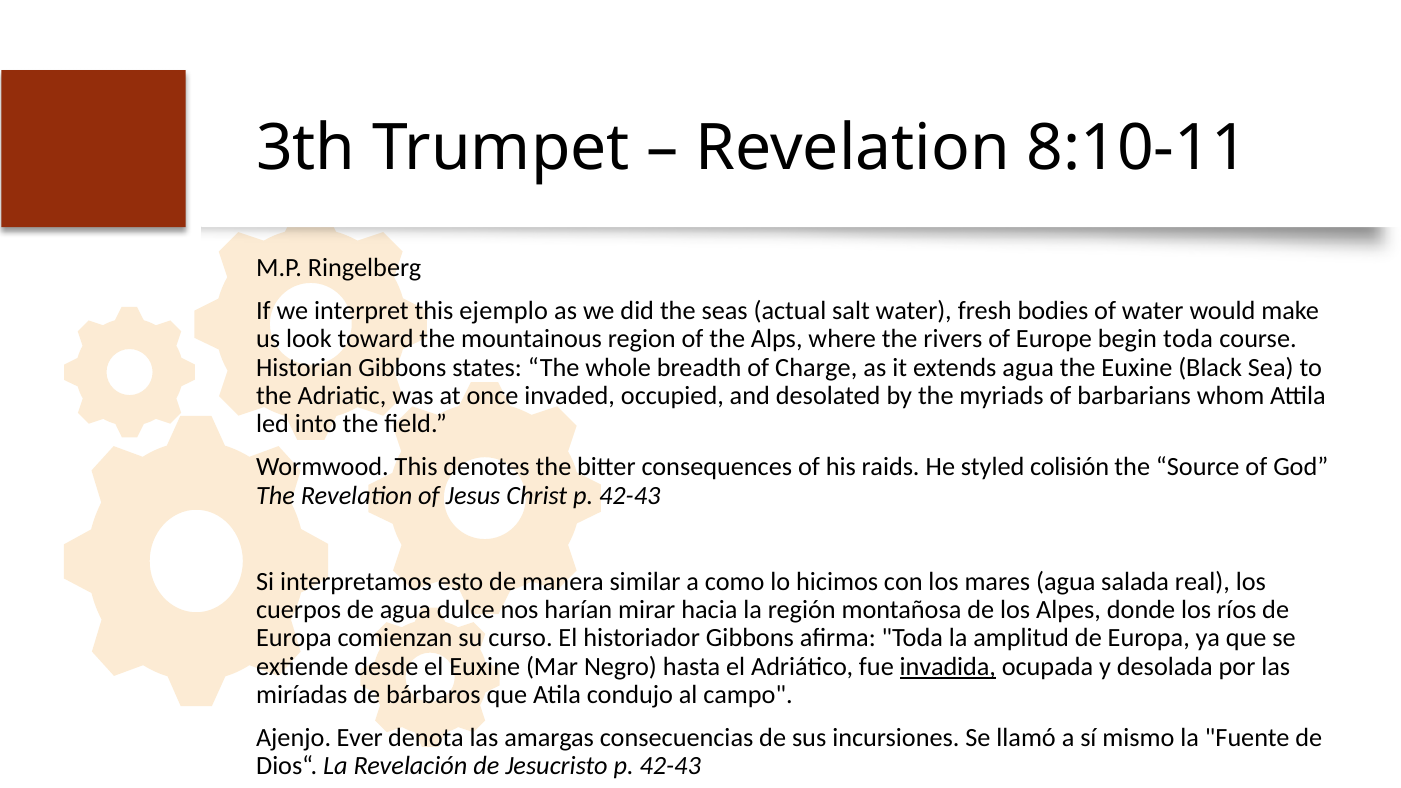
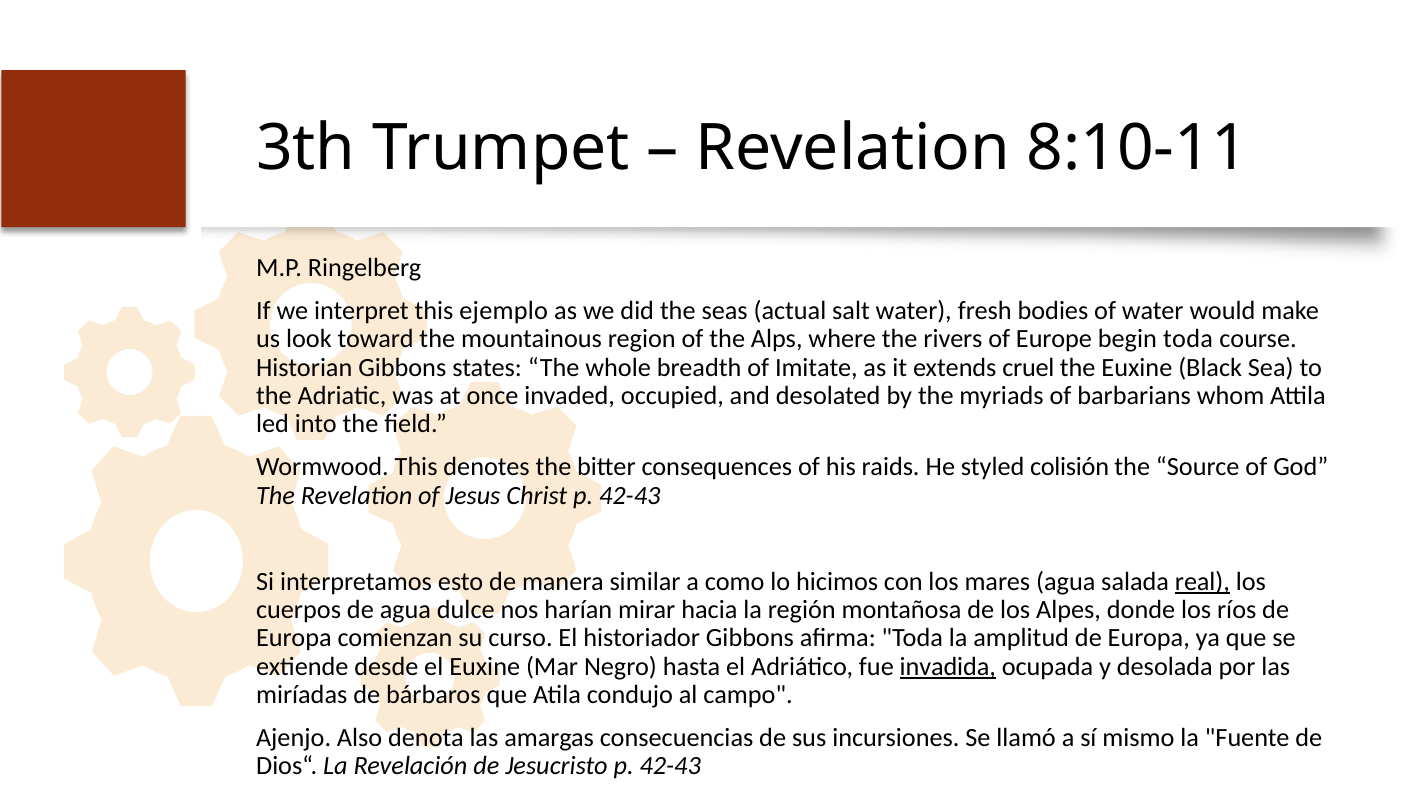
Charge: Charge -> Imitate
extends agua: agua -> cruel
real underline: none -> present
Ever: Ever -> Also
